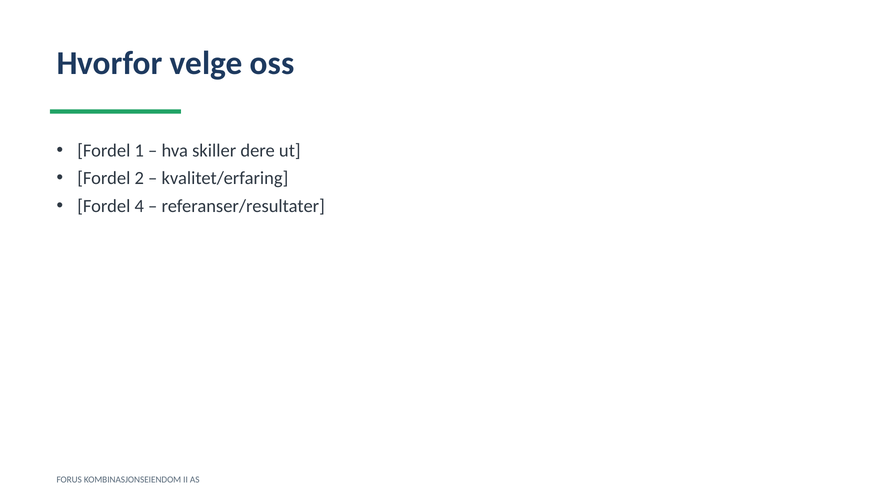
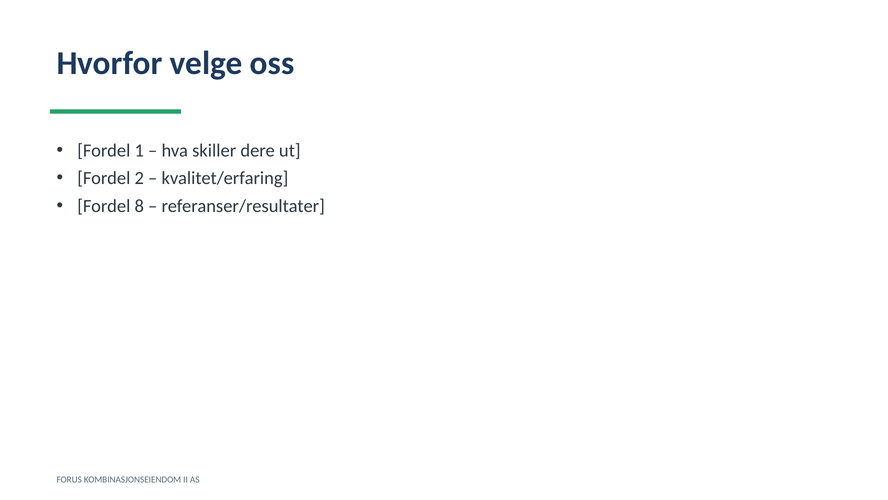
4: 4 -> 8
